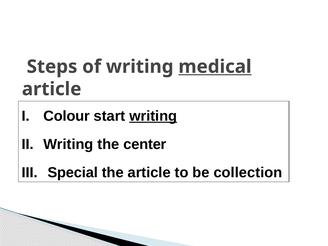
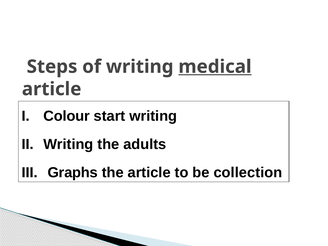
writing at (153, 116) underline: present -> none
center: center -> adults
Special: Special -> Graphs
